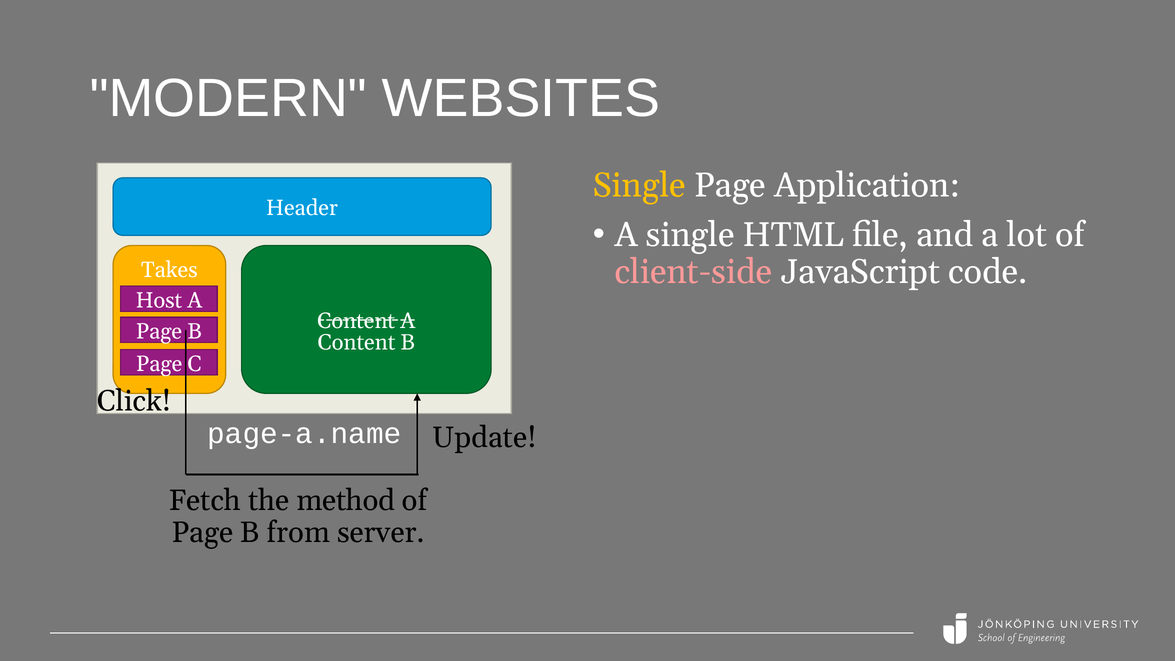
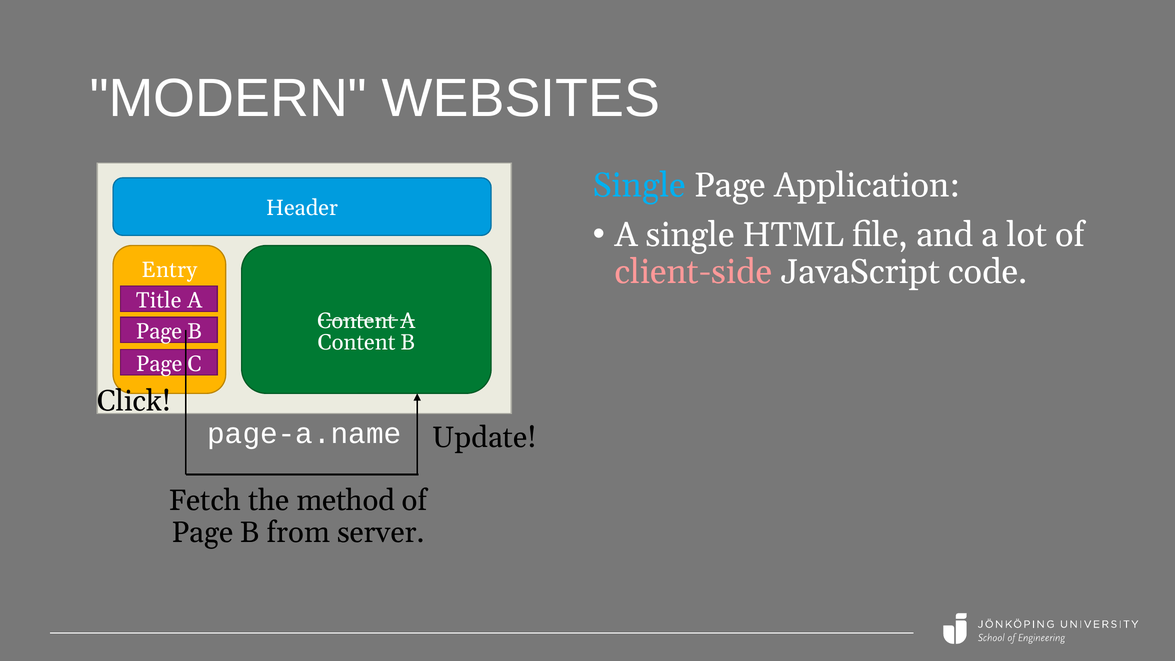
Single at (639, 186) colour: yellow -> light blue
Takes: Takes -> Entry
Host: Host -> Title
